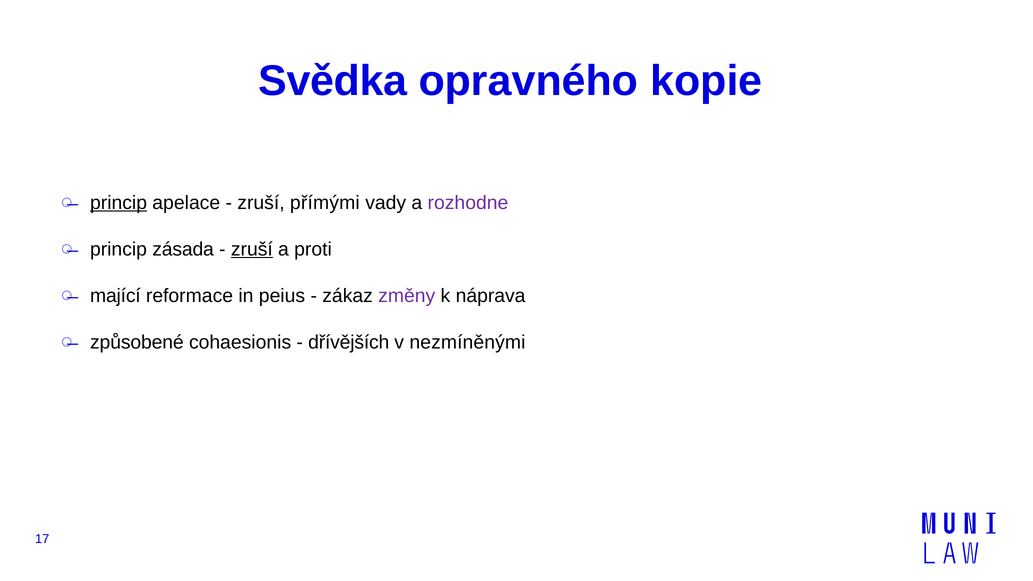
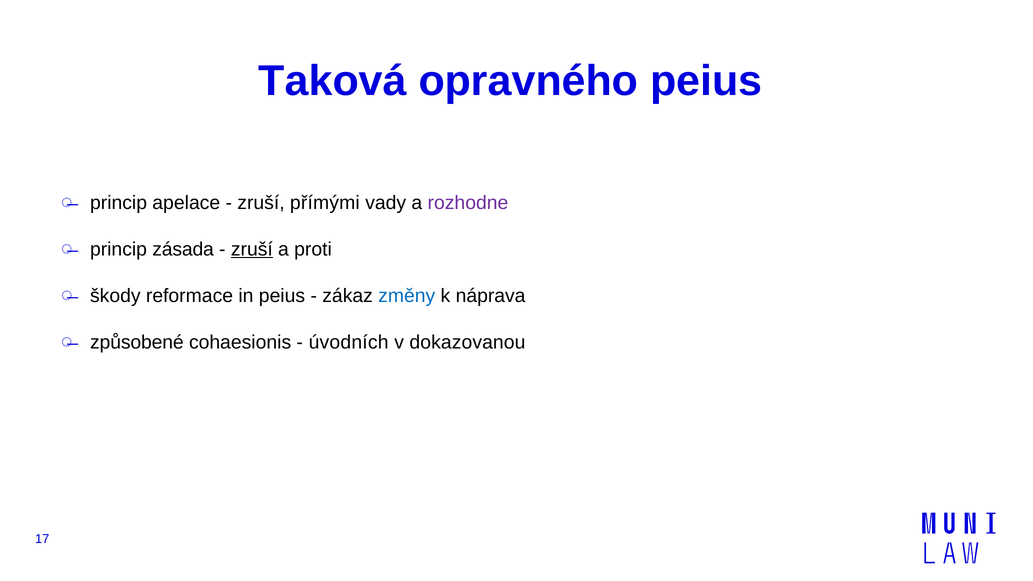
Svědka: Svědka -> Taková
opravného kopie: kopie -> peius
princip at (119, 203) underline: present -> none
mající: mající -> škody
změny colour: purple -> blue
dřívějších: dřívějších -> úvodních
nezmíněnými: nezmíněnými -> dokazovanou
